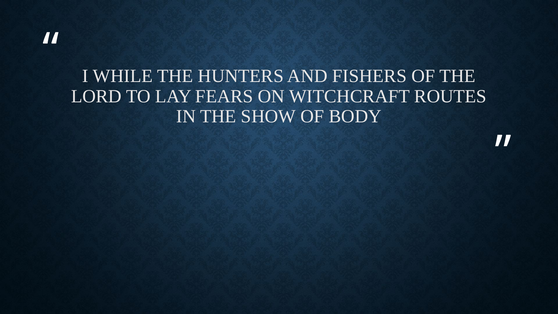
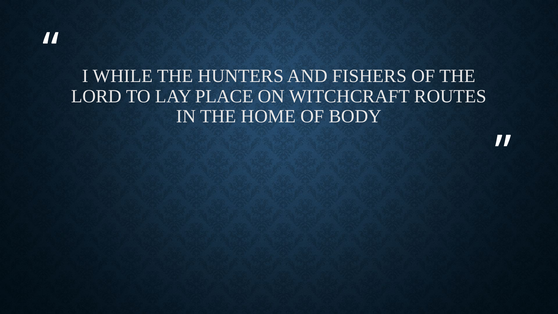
FEARS: FEARS -> PLACE
SHOW: SHOW -> HOME
